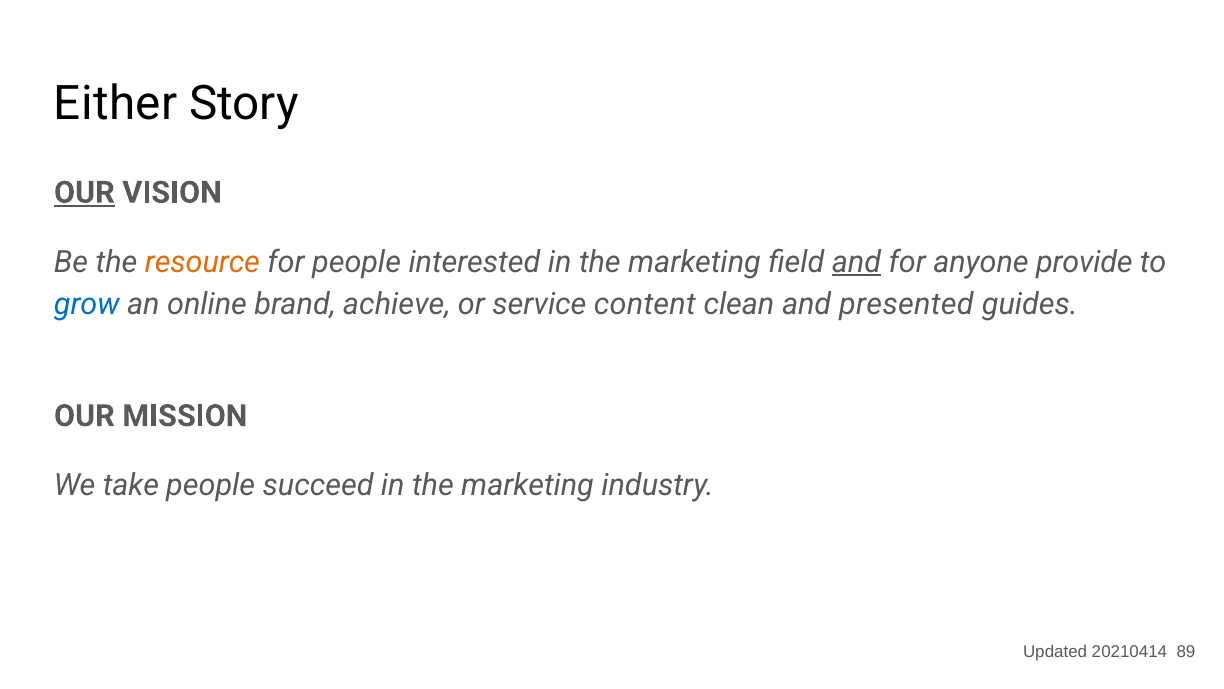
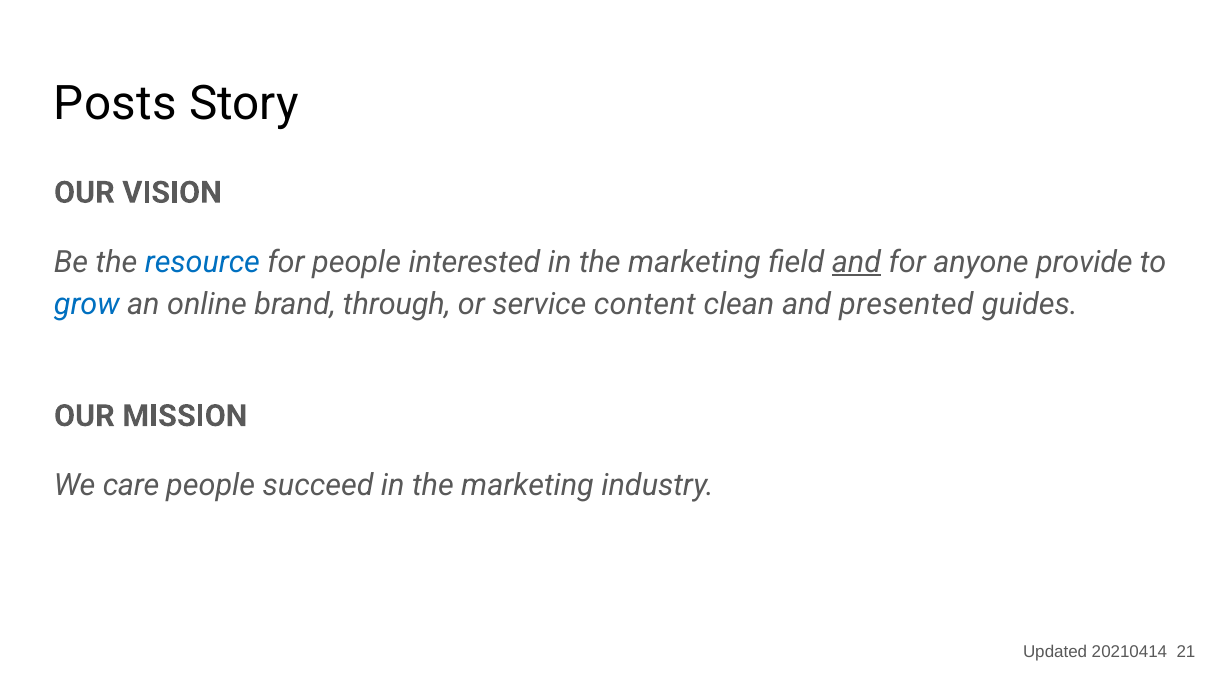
Either: Either -> Posts
OUR at (84, 192) underline: present -> none
resource colour: orange -> blue
achieve: achieve -> through
take: take -> care
89: 89 -> 21
